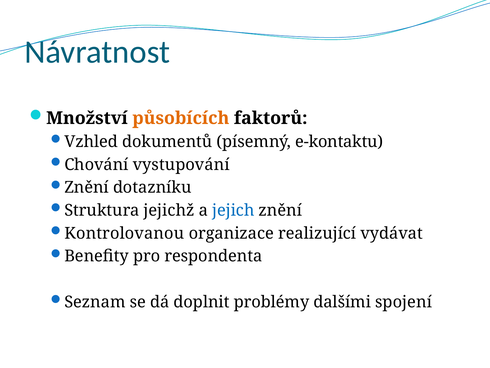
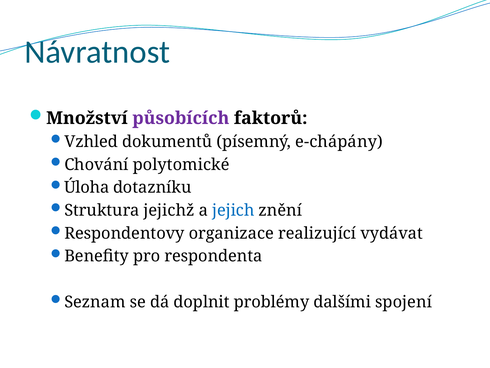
působících colour: orange -> purple
e-kontaktu: e-kontaktu -> e-chápány
vystupování: vystupování -> polytomické
Znění at (87, 187): Znění -> Úloha
Kontrolovanou: Kontrolovanou -> Respondentovy
